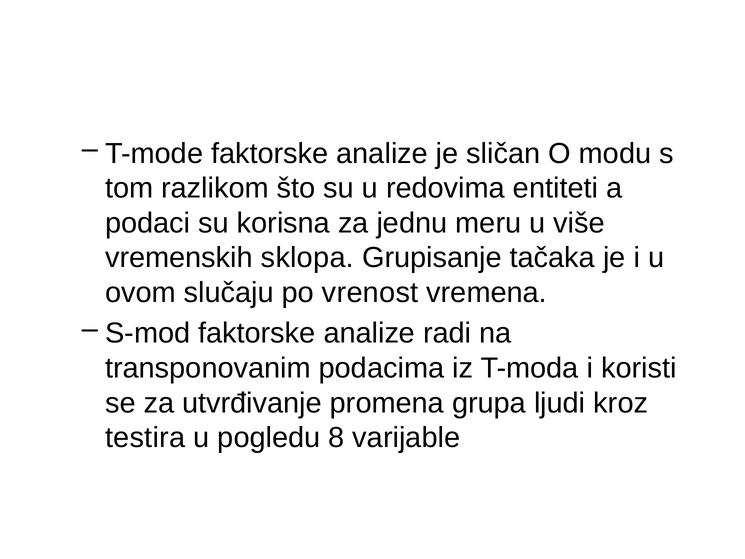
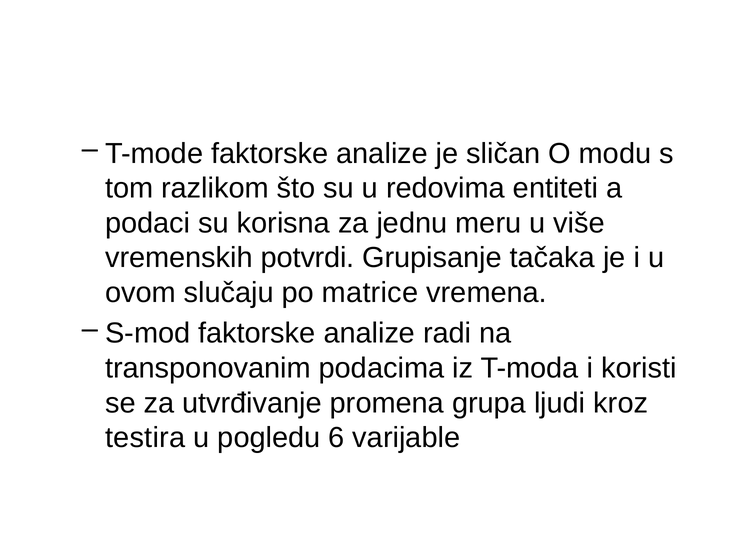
sklopa: sklopa -> potvrdi
vrenost: vrenost -> matrice
8: 8 -> 6
